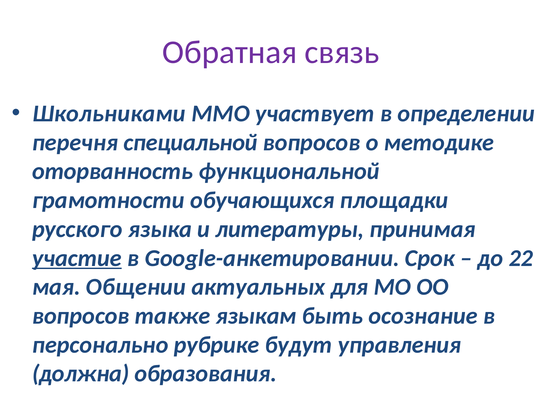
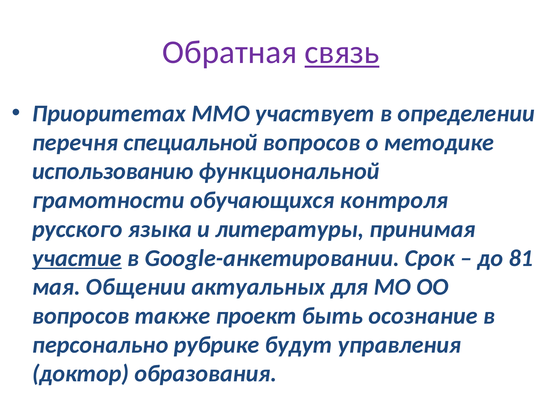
связь underline: none -> present
Школьниками: Школьниками -> Приоритетах
оторванность: оторванность -> использованию
площадки: площадки -> контроля
22: 22 -> 81
языкам: языкам -> проект
должна: должна -> доктор
